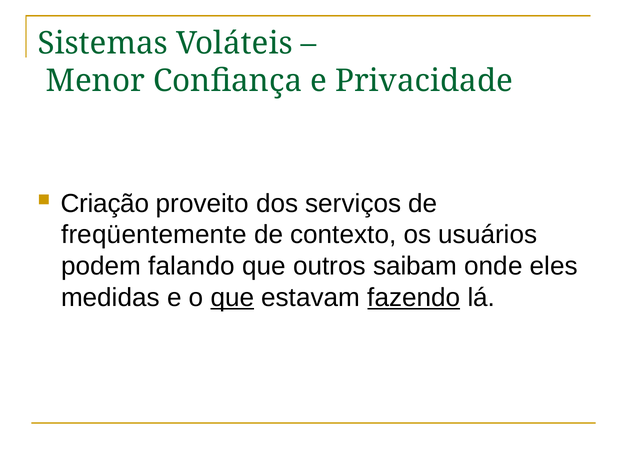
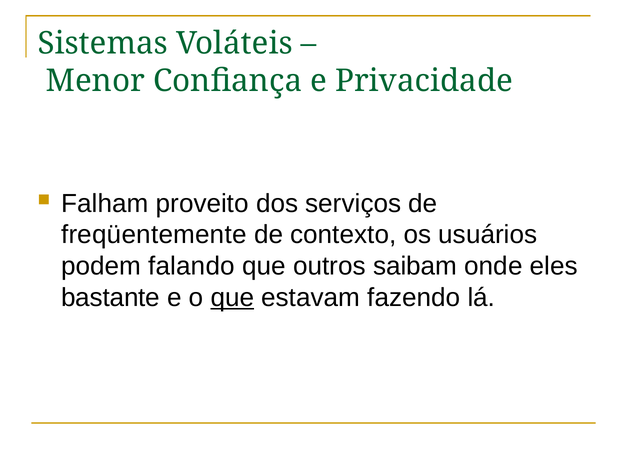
Criação: Criação -> Falham
medidas: medidas -> bastante
fazendo underline: present -> none
